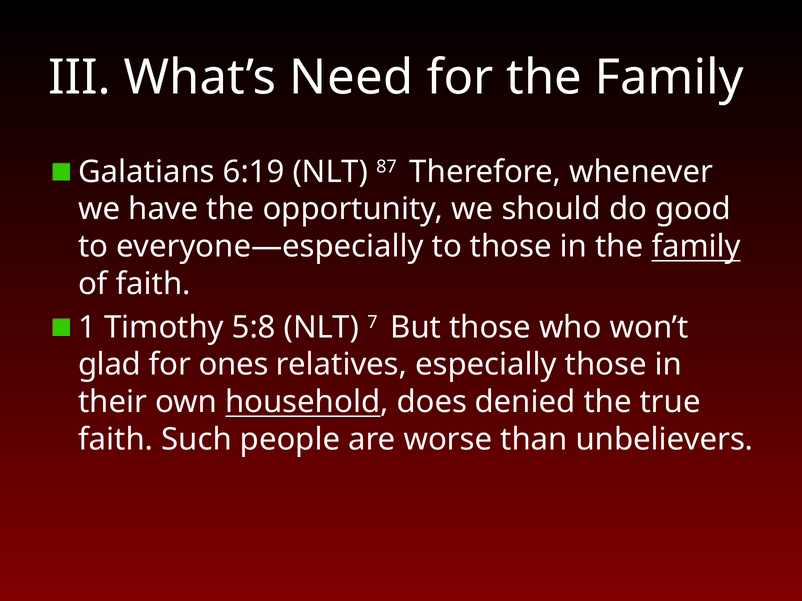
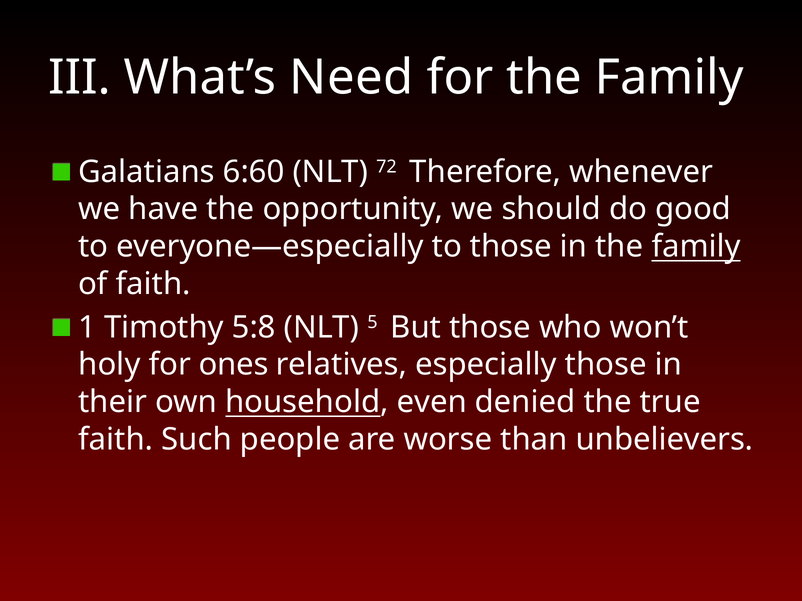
6:19: 6:19 -> 6:60
87: 87 -> 72
7: 7 -> 5
glad: glad -> holy
does: does -> even
